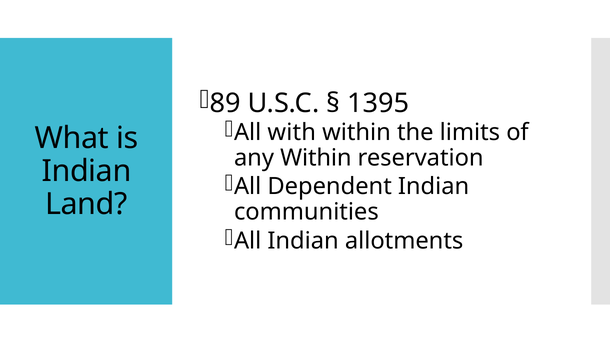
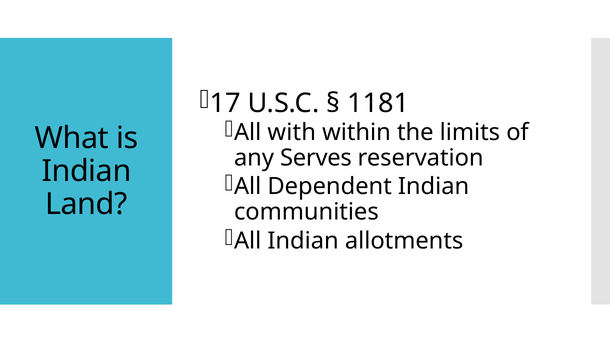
89: 89 -> 17
1395: 1395 -> 1181
any Within: Within -> Serves
